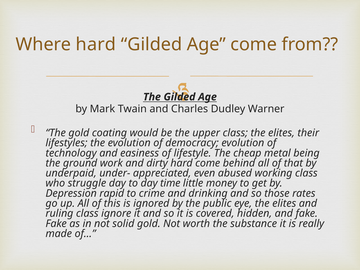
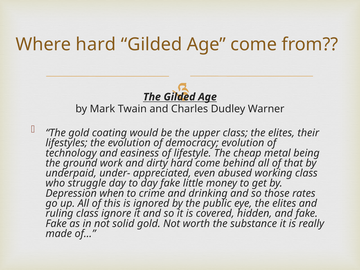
day time: time -> fake
rapid: rapid -> when
